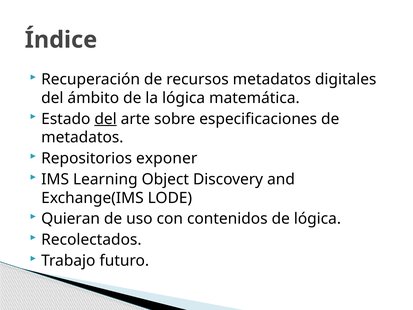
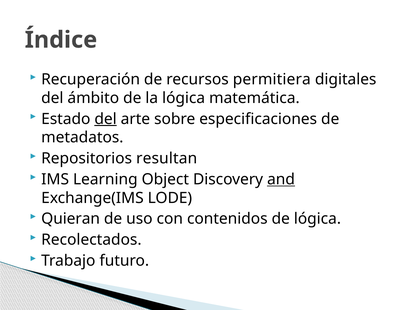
recursos metadatos: metadatos -> permitiera
exponer: exponer -> resultan
and underline: none -> present
